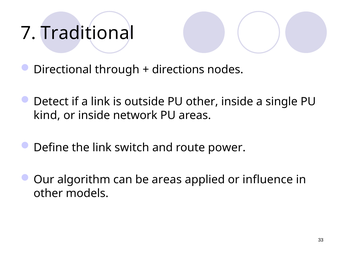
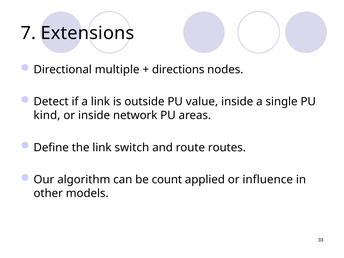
Traditional: Traditional -> Extensions
through: through -> multiple
PU other: other -> value
power: power -> routes
be areas: areas -> count
